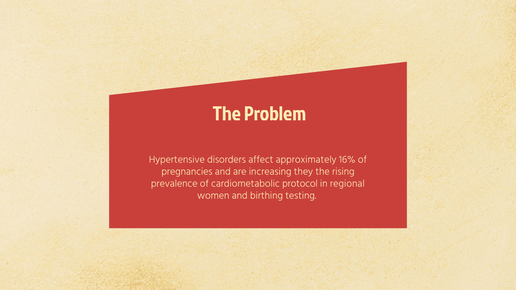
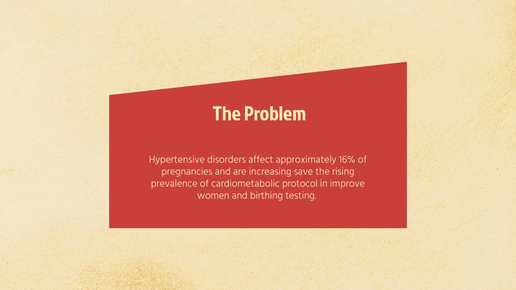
they: they -> save
regional: regional -> improve
